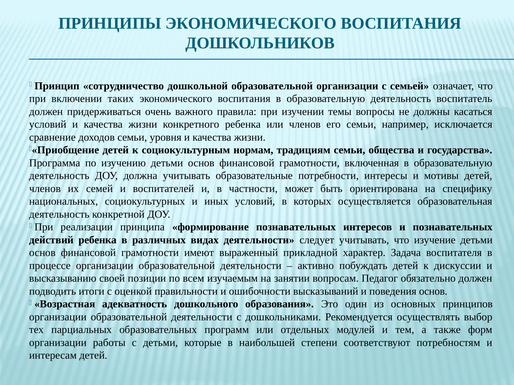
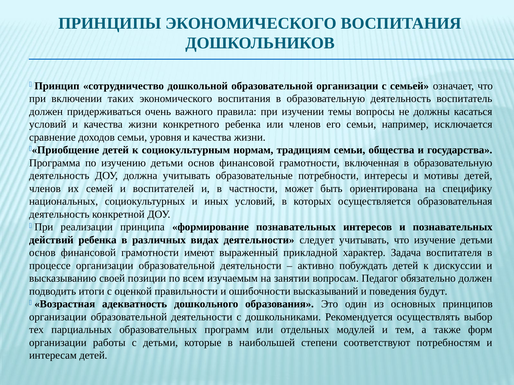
поведения основ: основ -> будут
